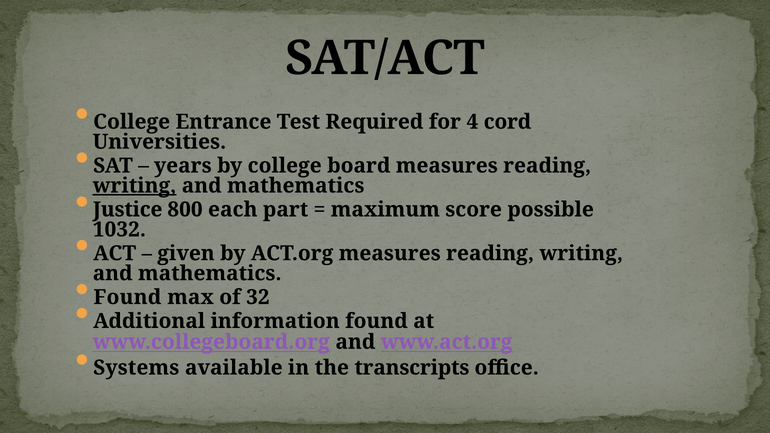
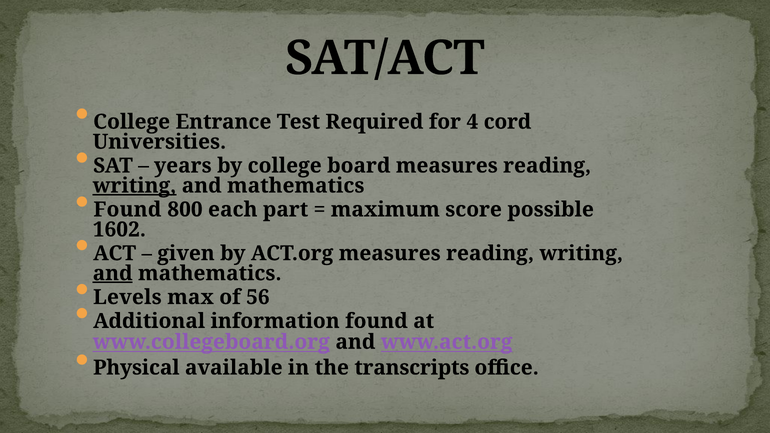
Justice at (128, 210): Justice -> Found
1032: 1032 -> 1602
and at (113, 273) underline: none -> present
Found at (127, 297): Found -> Levels
32: 32 -> 56
Systems: Systems -> Physical
